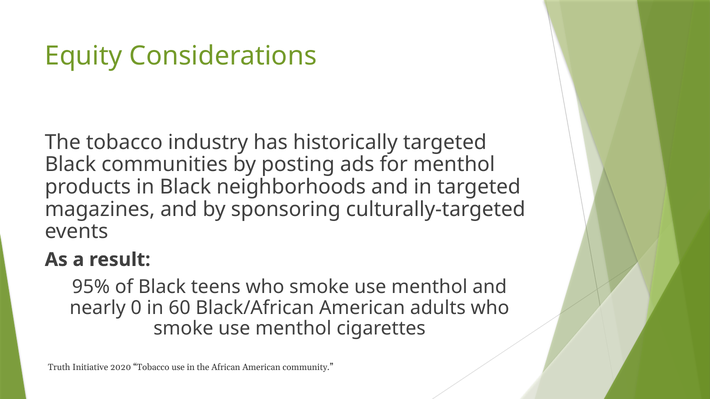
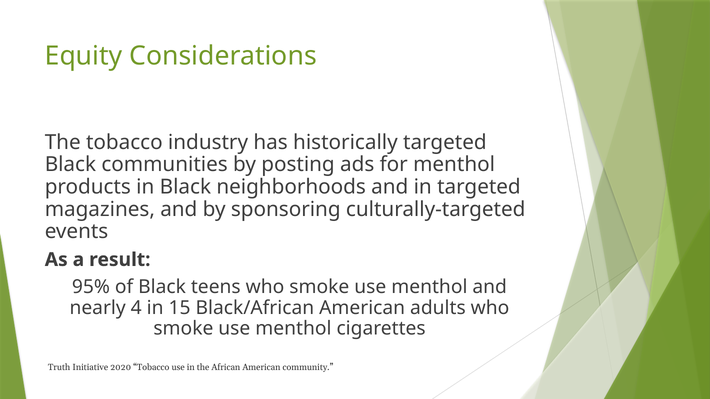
0: 0 -> 4
60: 60 -> 15
